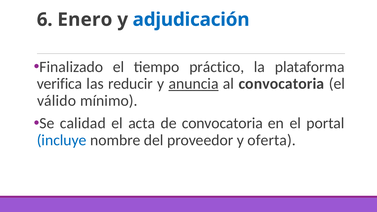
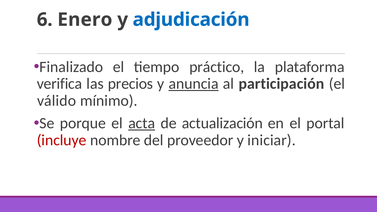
reducir: reducir -> precios
al convocatoria: convocatoria -> participación
calidad: calidad -> porque
acta underline: none -> present
de convocatoria: convocatoria -> actualización
incluye colour: blue -> red
oferta: oferta -> iniciar
